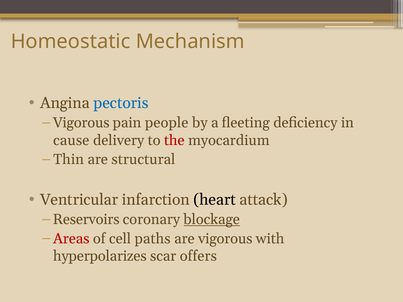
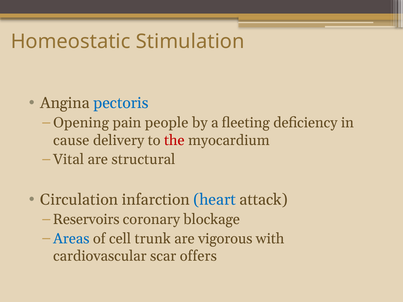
Mechanism: Mechanism -> Stimulation
Vigorous at (81, 123): Vigorous -> Opening
Thin: Thin -> Vital
Ventricular: Ventricular -> Circulation
heart colour: black -> blue
blockage underline: present -> none
Areas colour: red -> blue
paths: paths -> trunk
hyperpolarizes: hyperpolarizes -> cardiovascular
